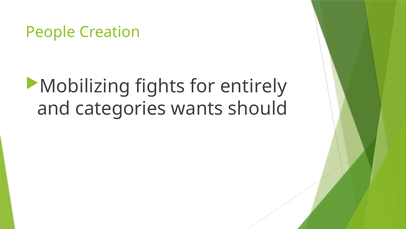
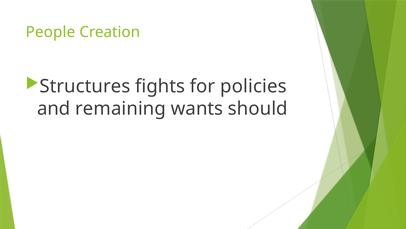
Mobilizing: Mobilizing -> Structures
entirely: entirely -> policies
categories: categories -> remaining
